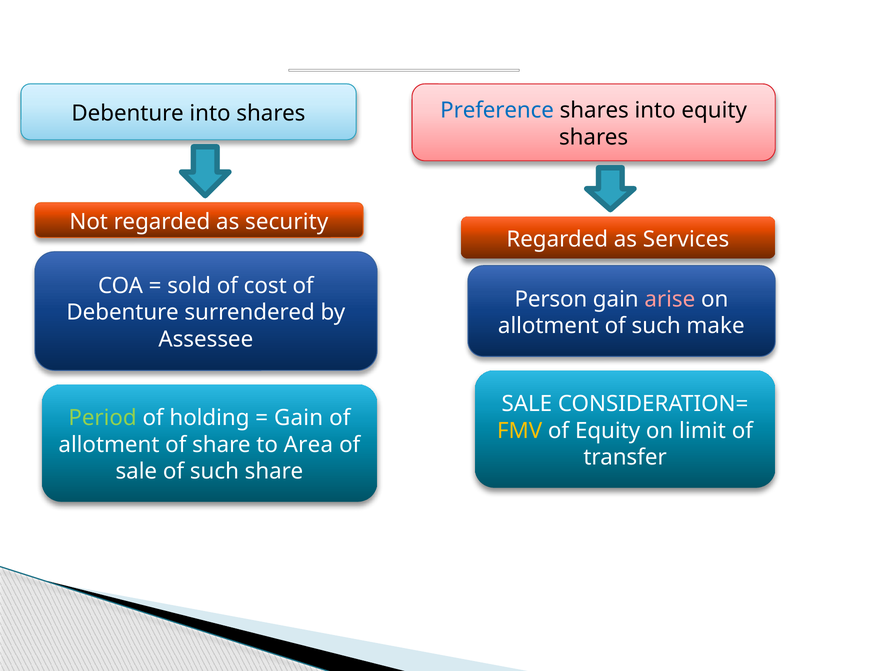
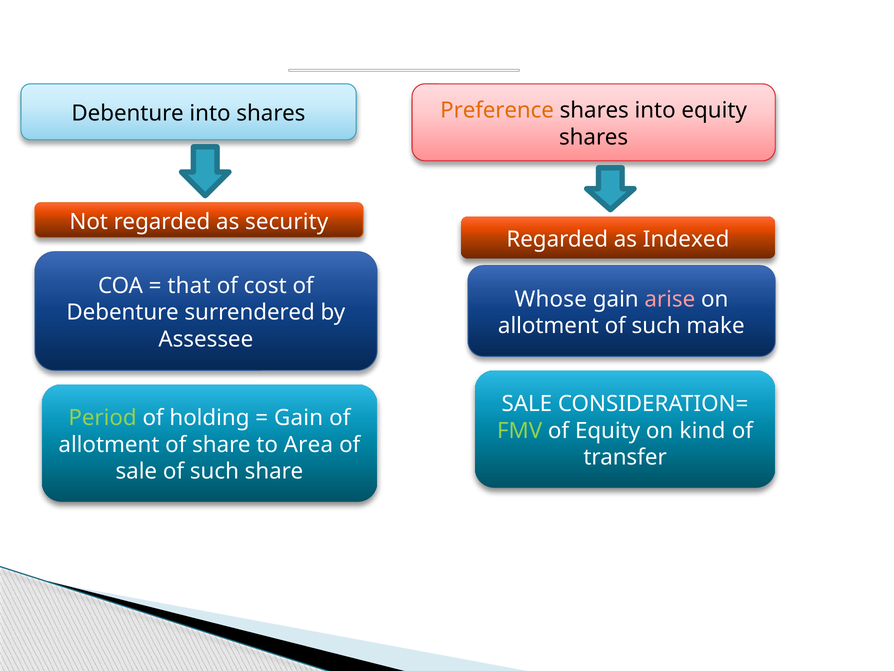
Preference colour: blue -> orange
Services: Services -> Indexed
sold: sold -> that
Person: Person -> Whose
FMV colour: yellow -> light green
limit: limit -> kind
